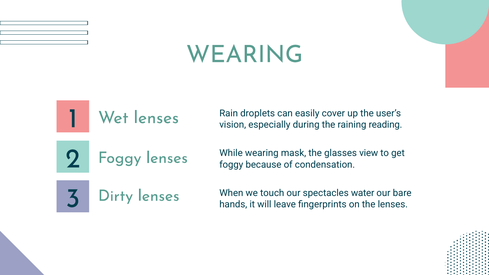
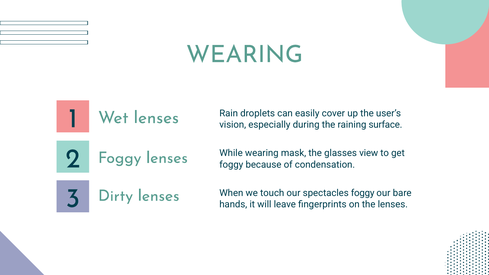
reading: reading -> surface
spectacles water: water -> foggy
